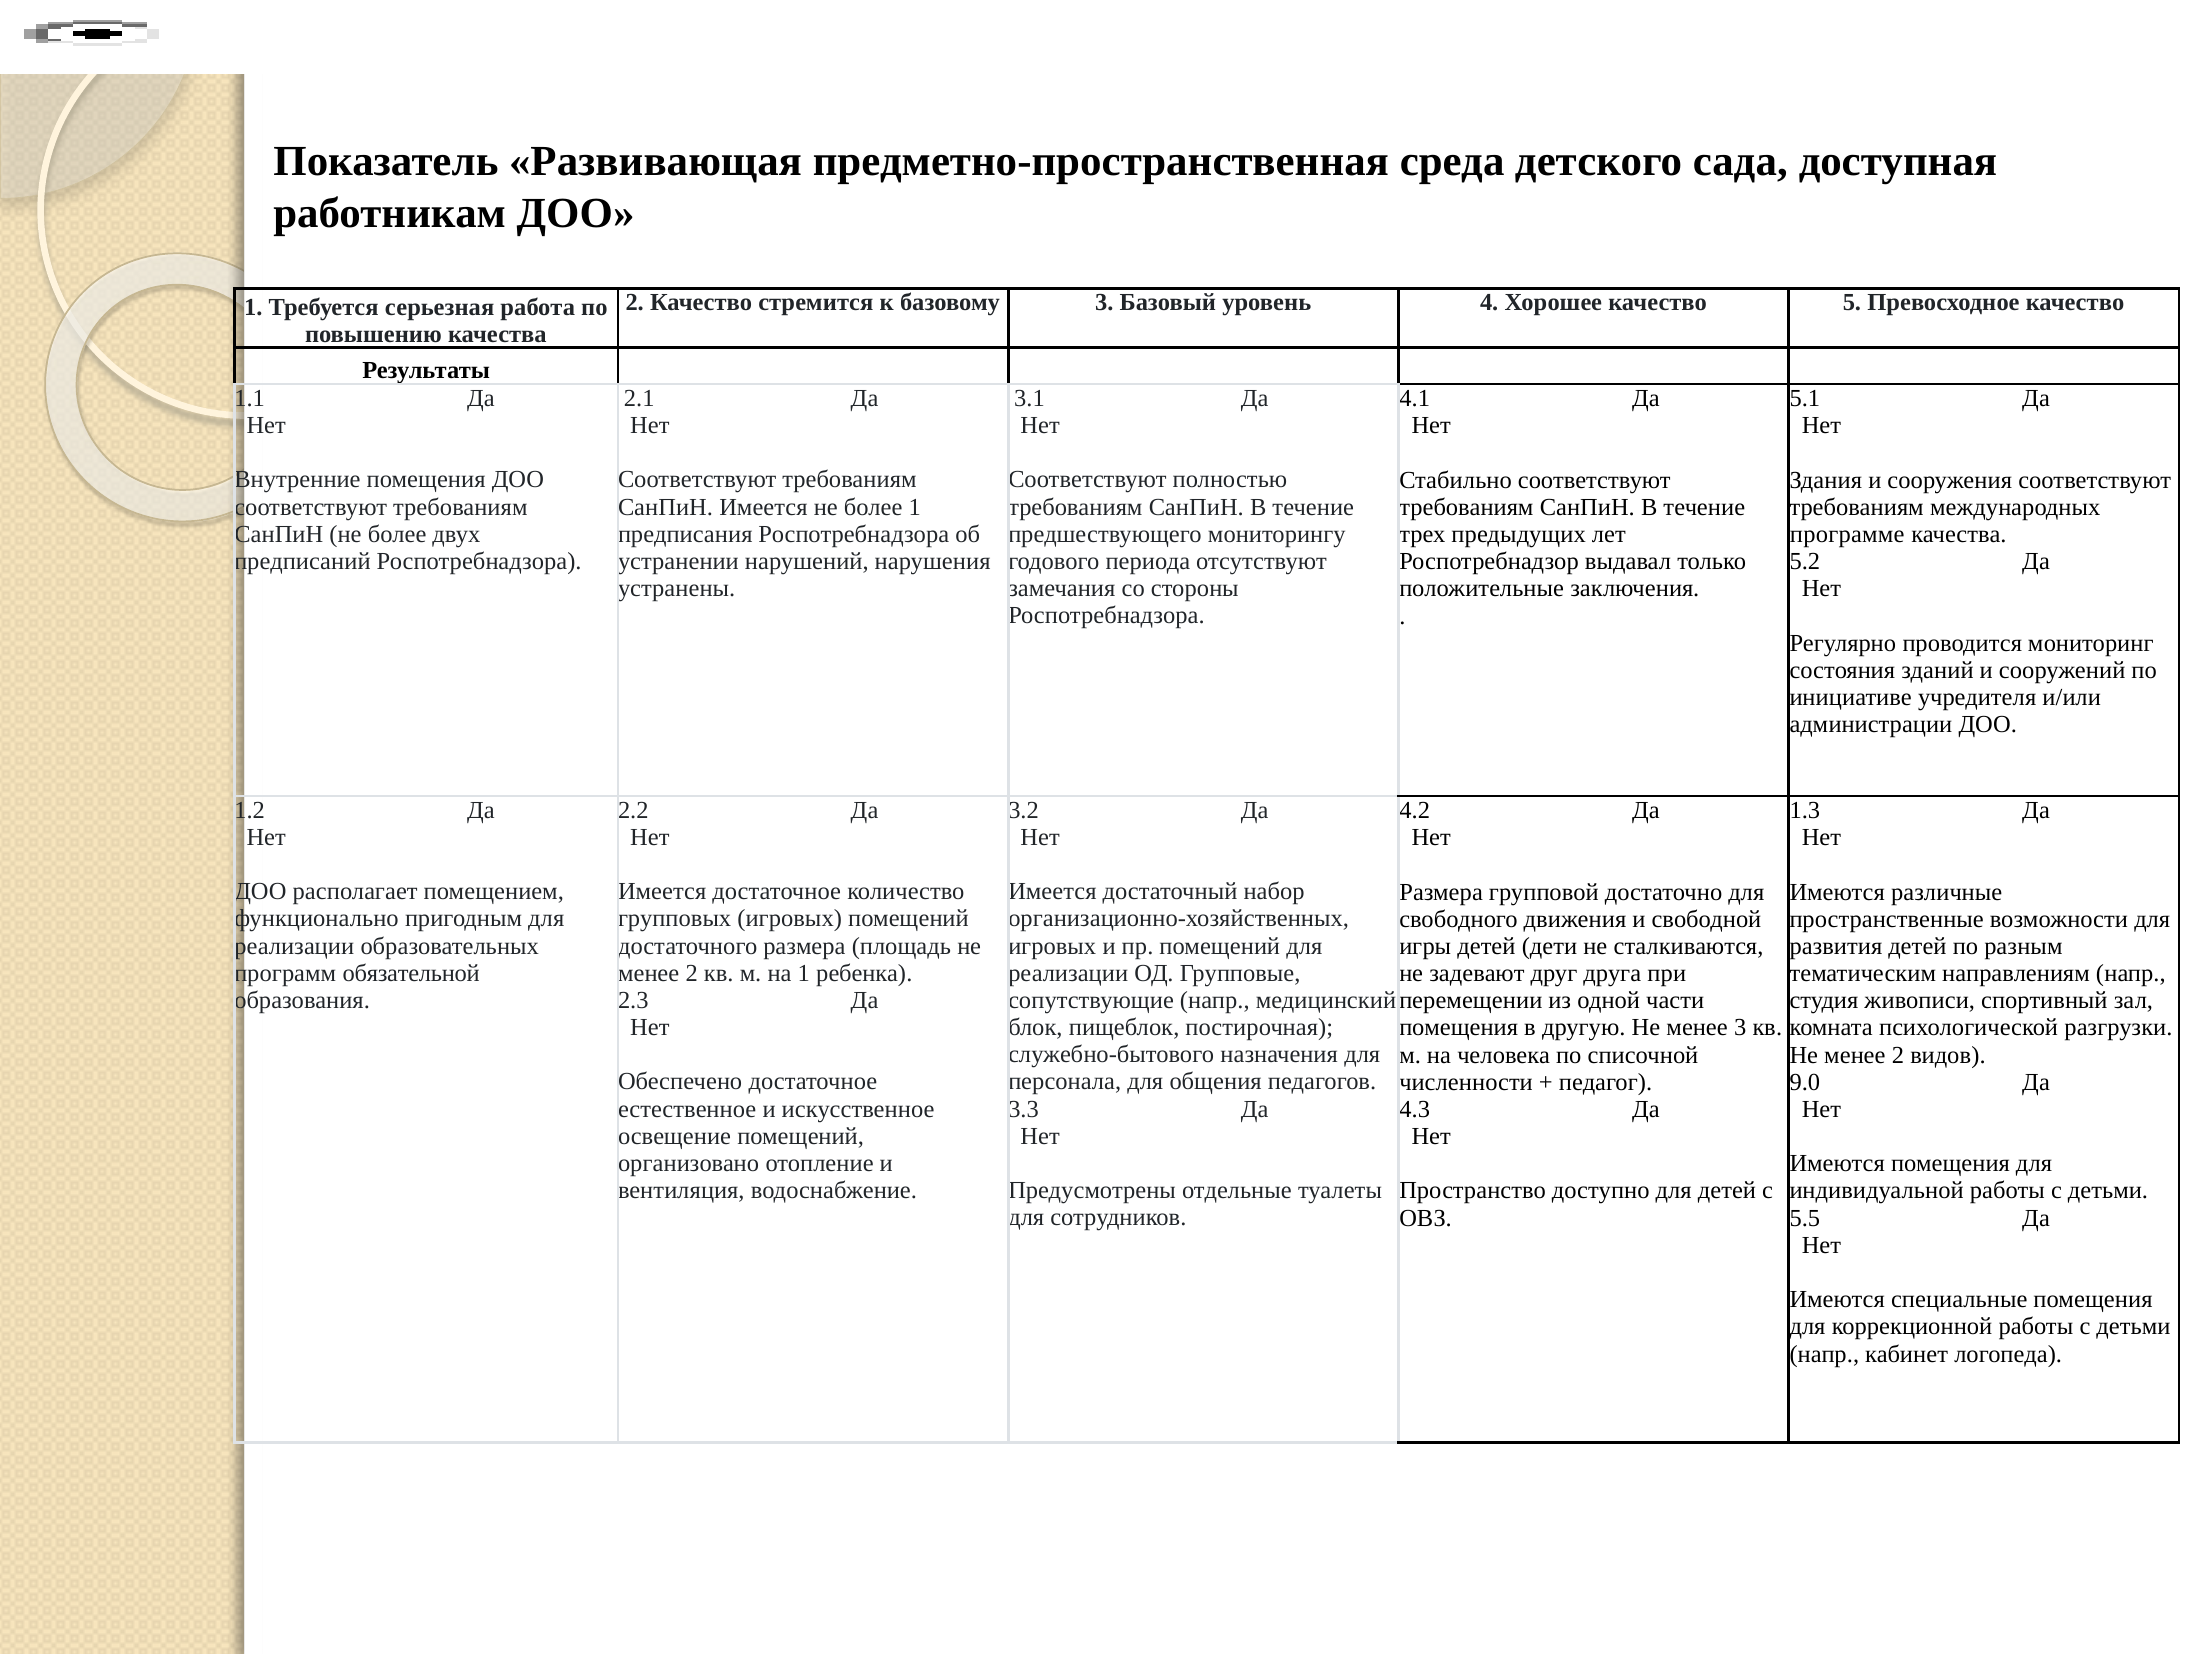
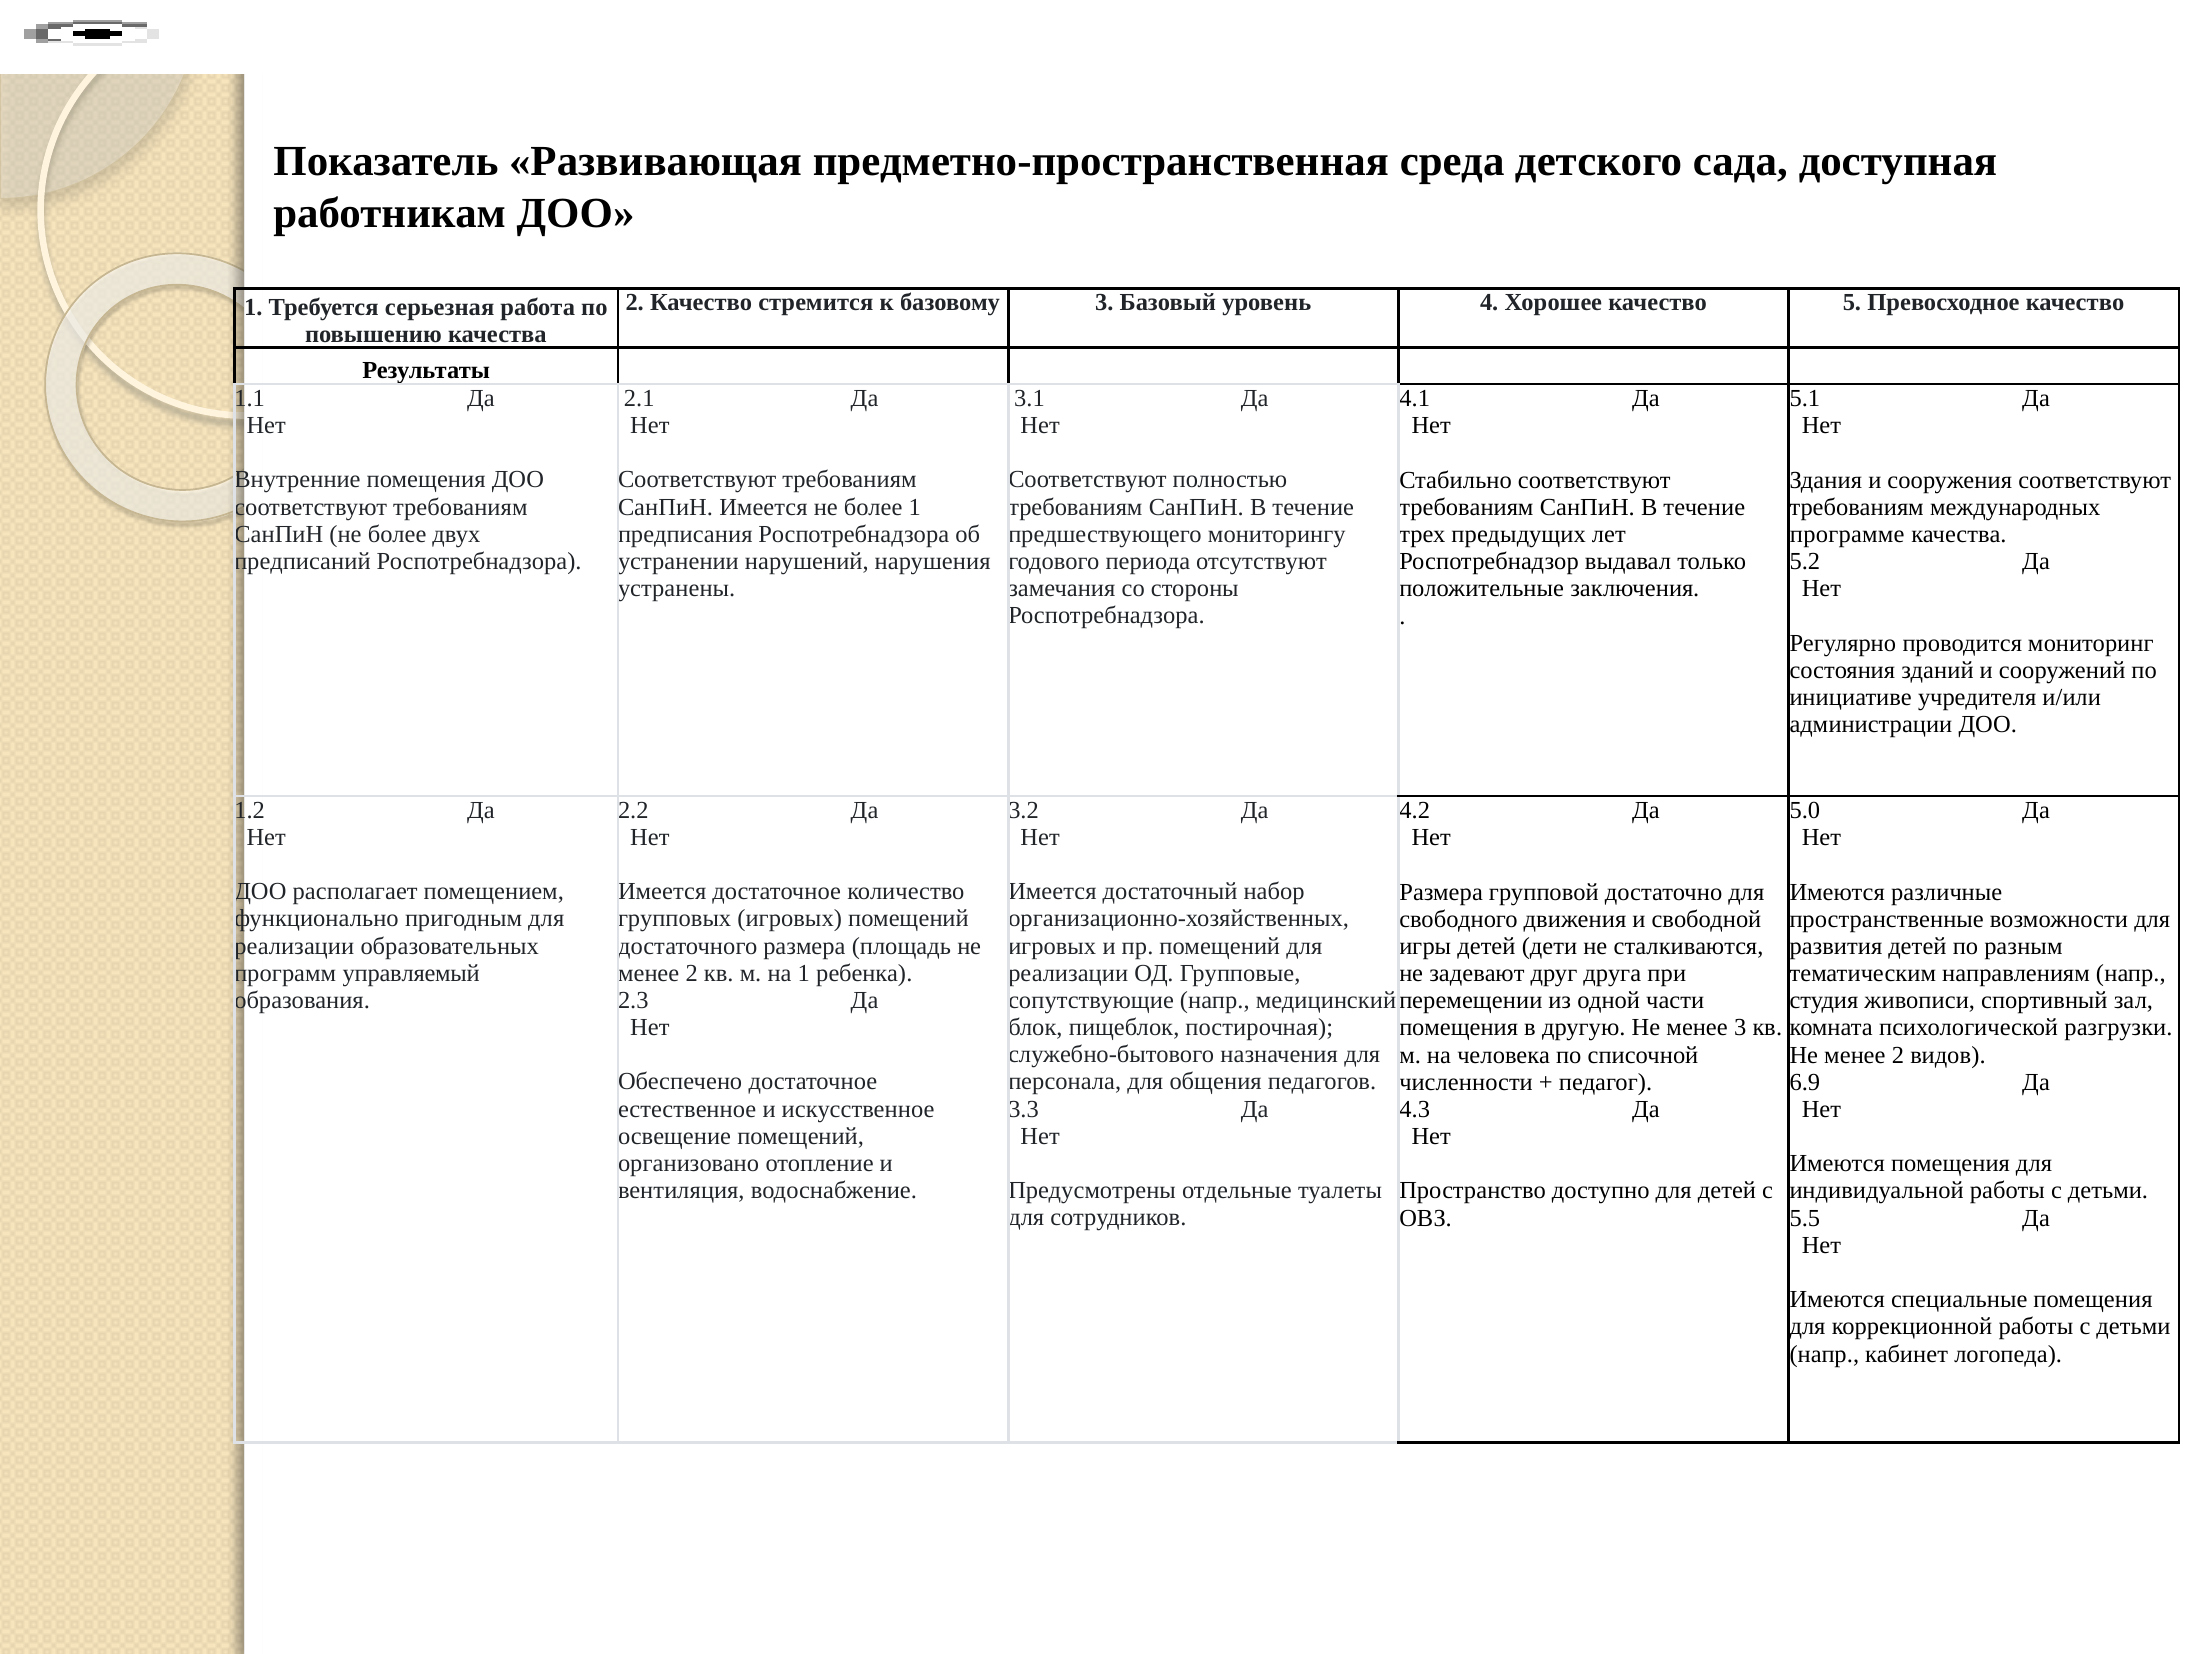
1.3: 1.3 -> 5.0
обязательной: обязательной -> управляемый
9.0: 9.0 -> 6.9
